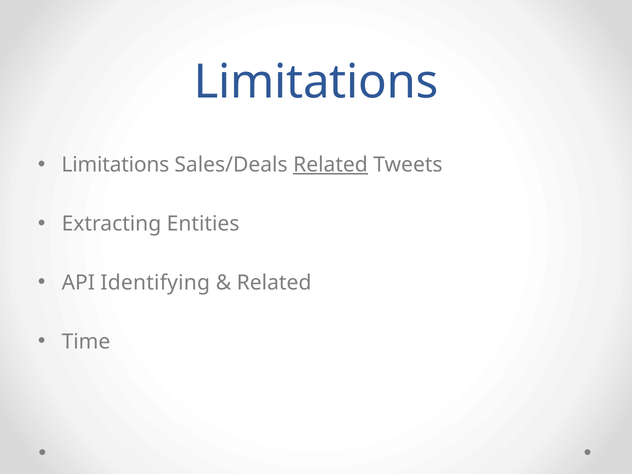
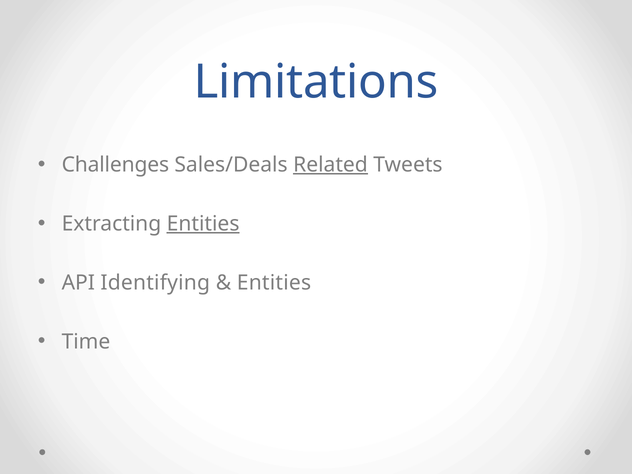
Limitations at (115, 165): Limitations -> Challenges
Entities at (203, 224) underline: none -> present
Related at (274, 283): Related -> Entities
